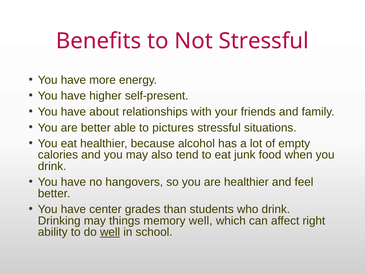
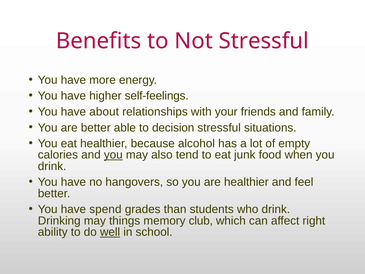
self-present: self-present -> self-feelings
pictures: pictures -> decision
you at (113, 155) underline: none -> present
center: center -> spend
memory well: well -> club
